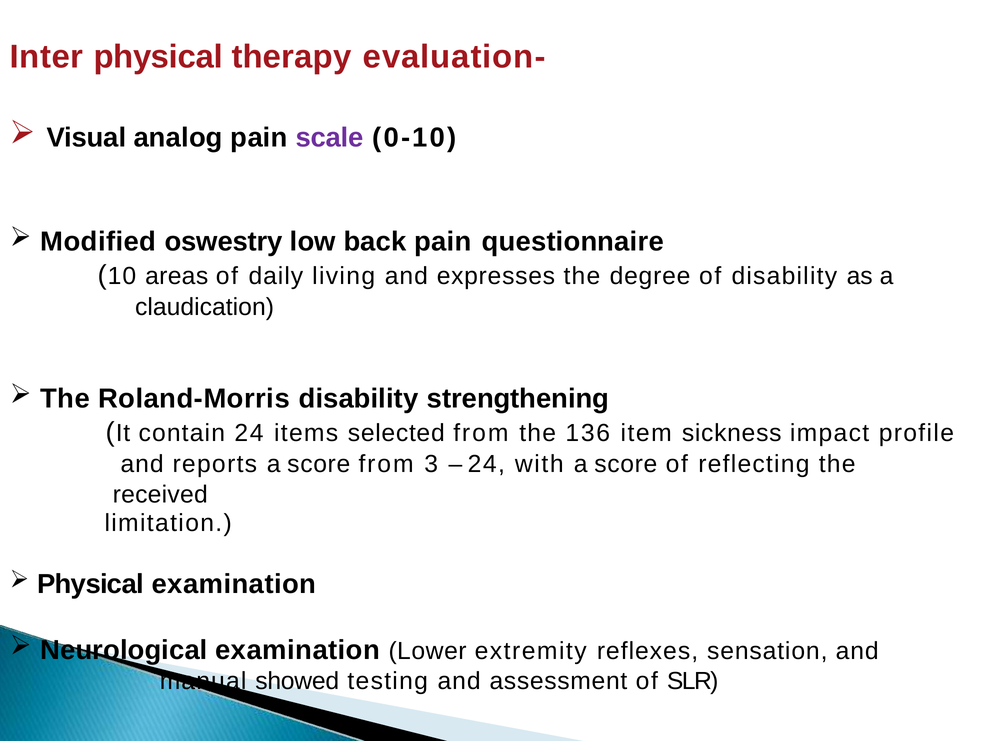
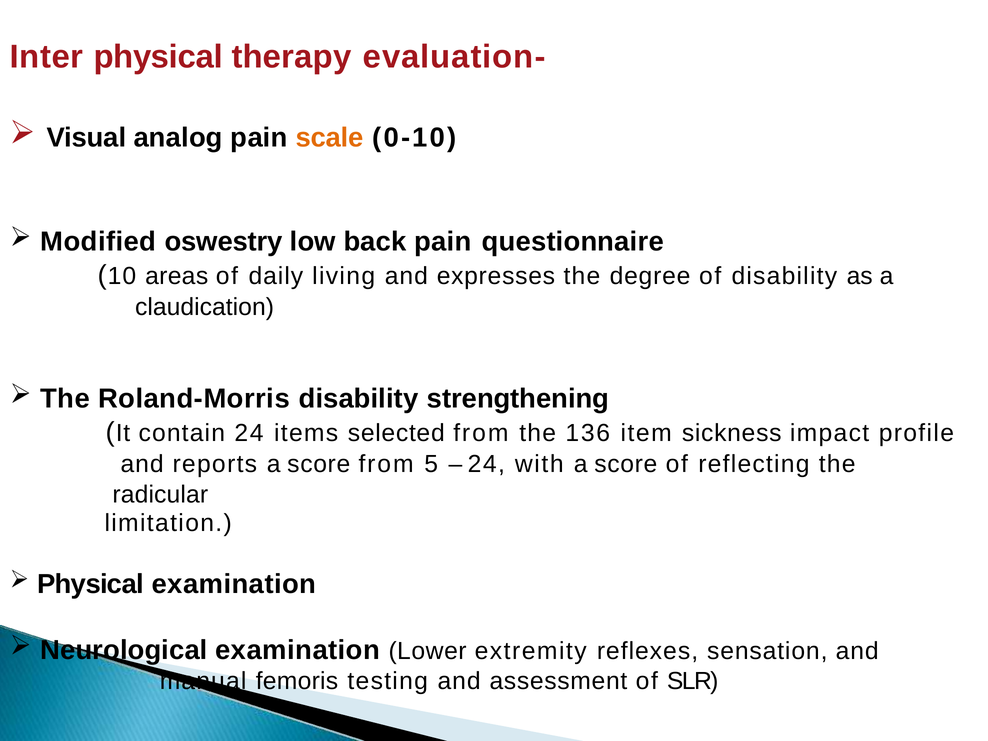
scale colour: purple -> orange
3: 3 -> 5
received: received -> radicular
showed: showed -> femoris
